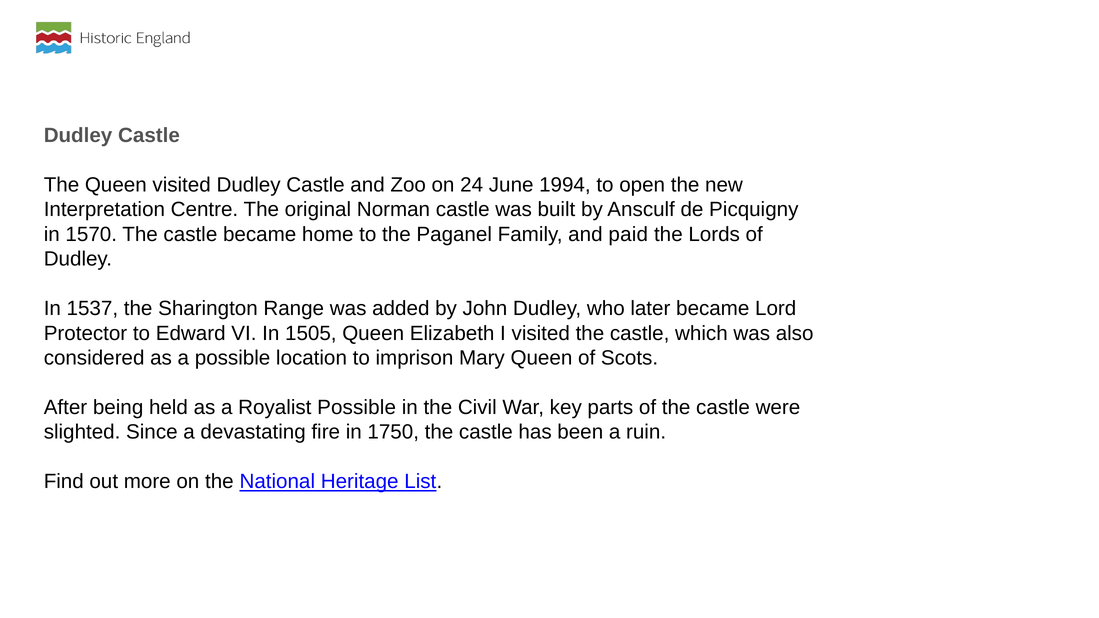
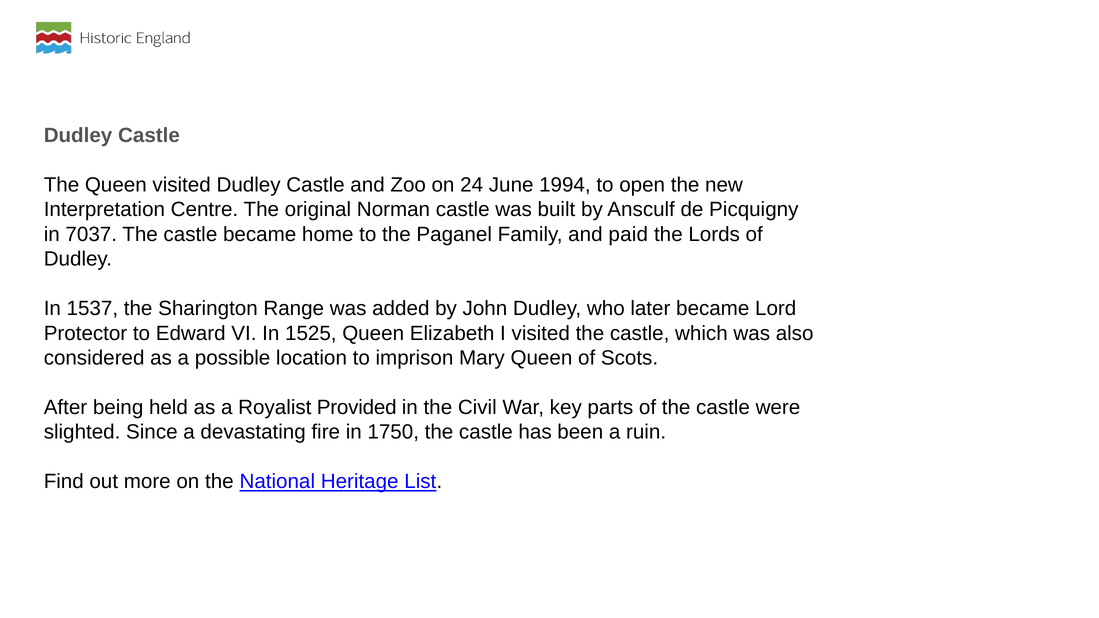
1570: 1570 -> 7037
1505: 1505 -> 1525
Royalist Possible: Possible -> Provided
